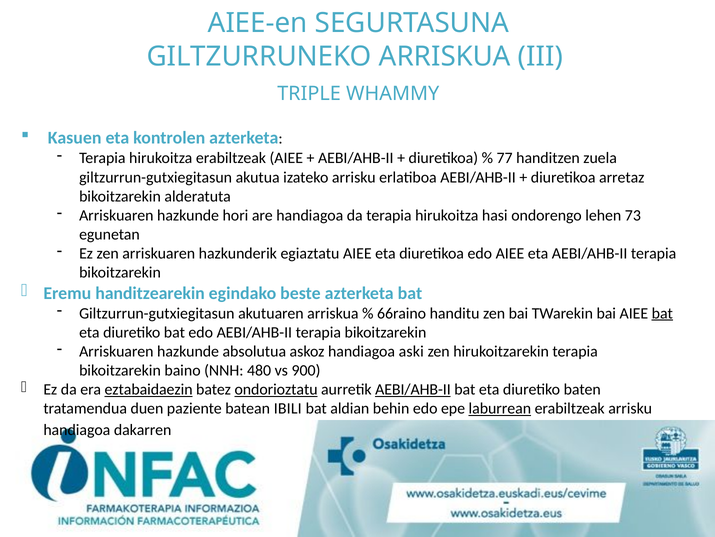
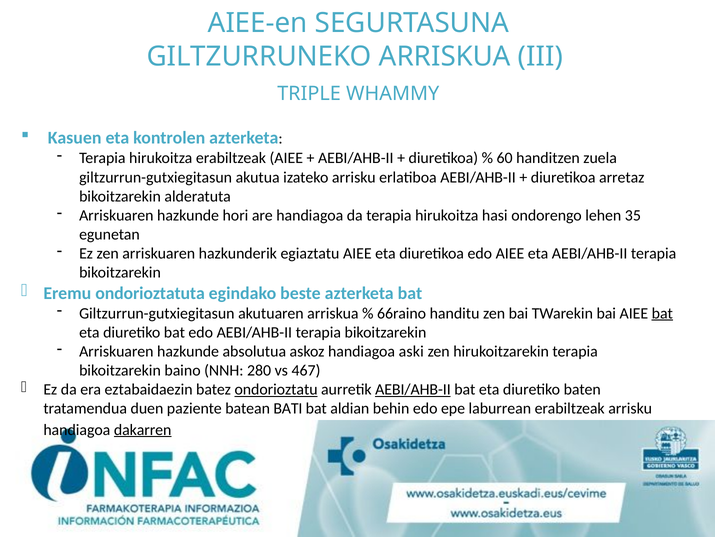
77: 77 -> 60
73: 73 -> 35
handitzearekin: handitzearekin -> ondorioztatuta
480: 480 -> 280
900: 900 -> 467
eztabaidaezin underline: present -> none
IBILI: IBILI -> BATI
laburrean underline: present -> none
dakarren underline: none -> present
